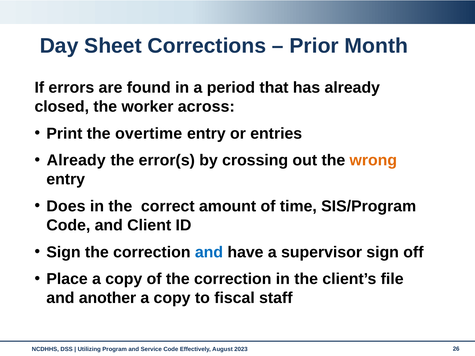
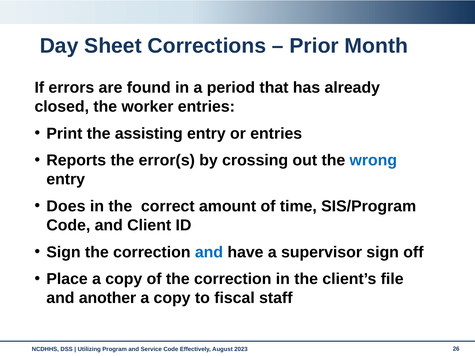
worker across: across -> entries
overtime: overtime -> assisting
Already at (76, 160): Already -> Reports
wrong colour: orange -> blue
